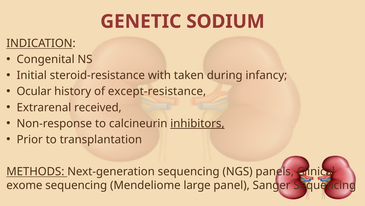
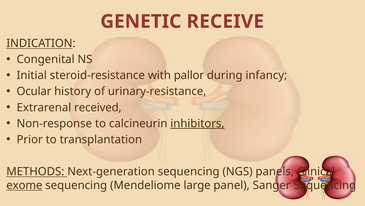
SODIUM: SODIUM -> RECEIVE
taken: taken -> pallor
except-resistance: except-resistance -> urinary-resistance
exome underline: none -> present
